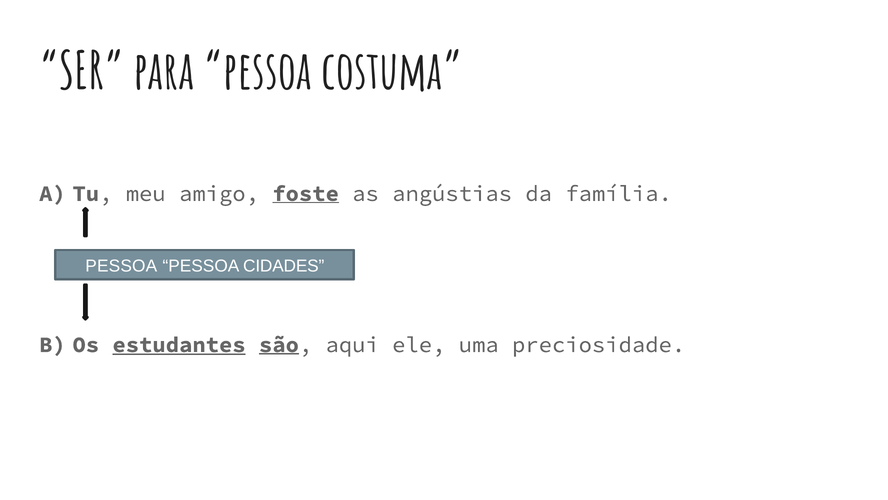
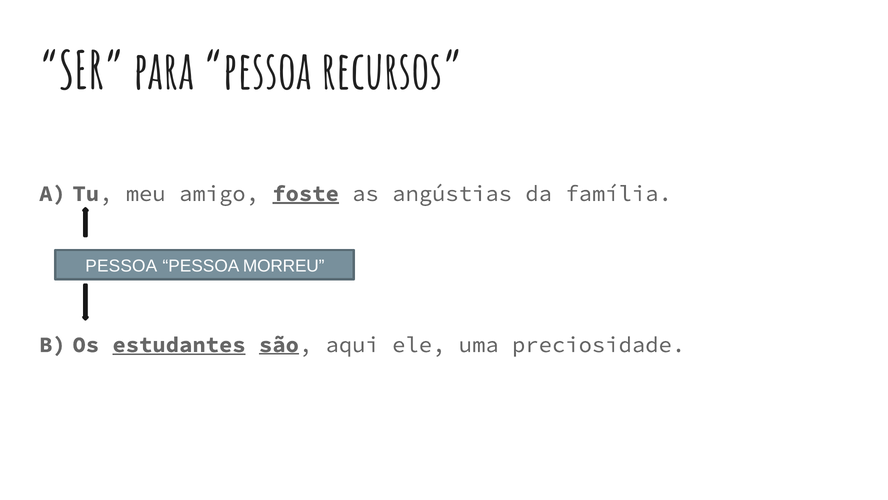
costuma: costuma -> recursos
foste underline: none -> present
CIDADES: CIDADES -> MORREU
